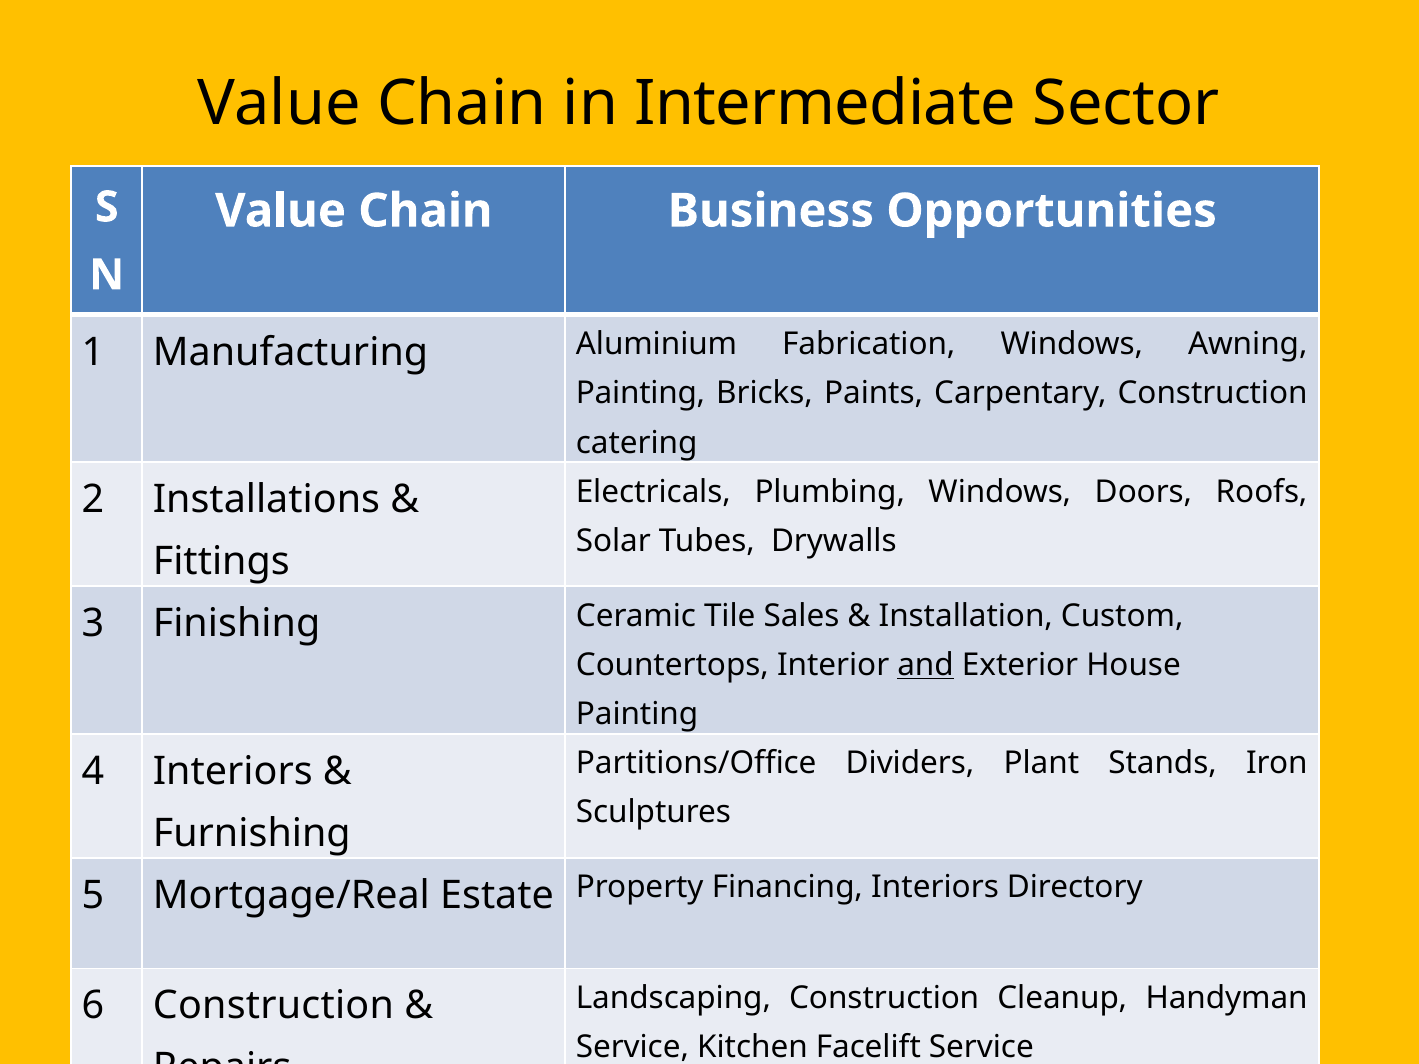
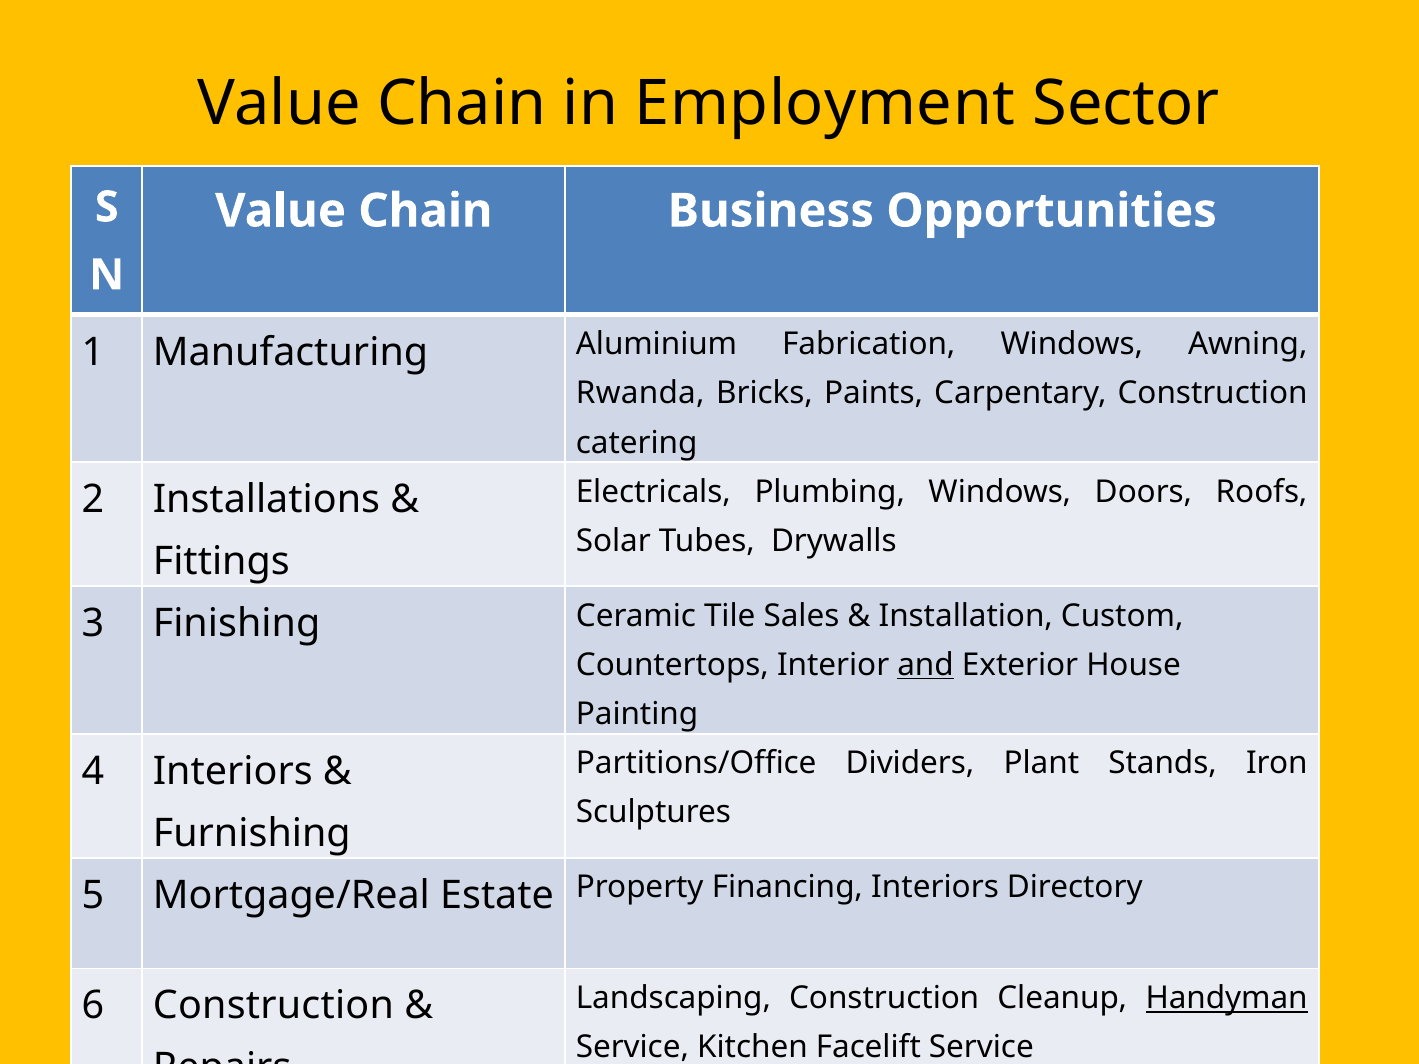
Intermediate: Intermediate -> Employment
Painting at (641, 394): Painting -> Rwanda
Handyman underline: none -> present
